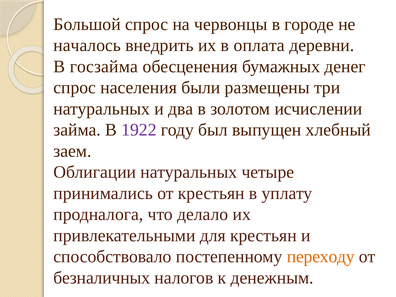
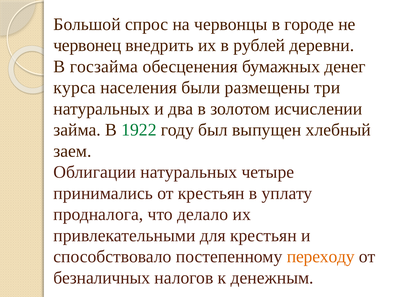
началось: началось -> червонец
оплата: оплата -> рублей
спрос at (75, 88): спрос -> курса
1922 colour: purple -> green
